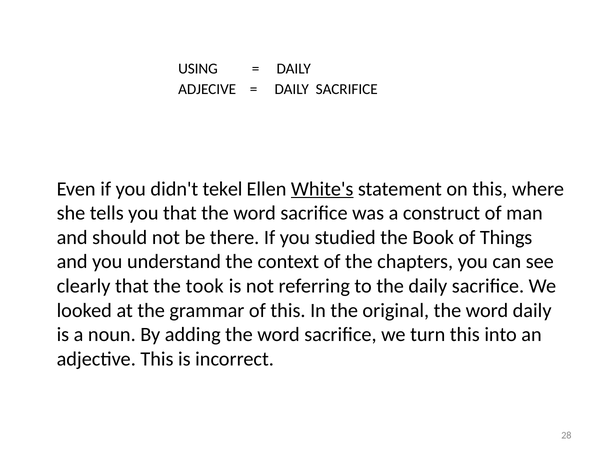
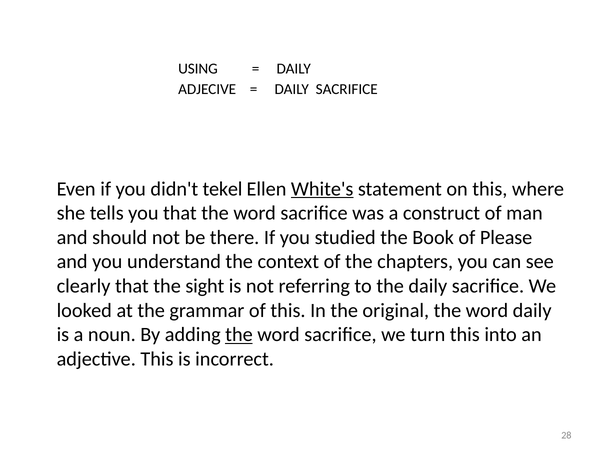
Things: Things -> Please
took: took -> sight
the at (239, 335) underline: none -> present
